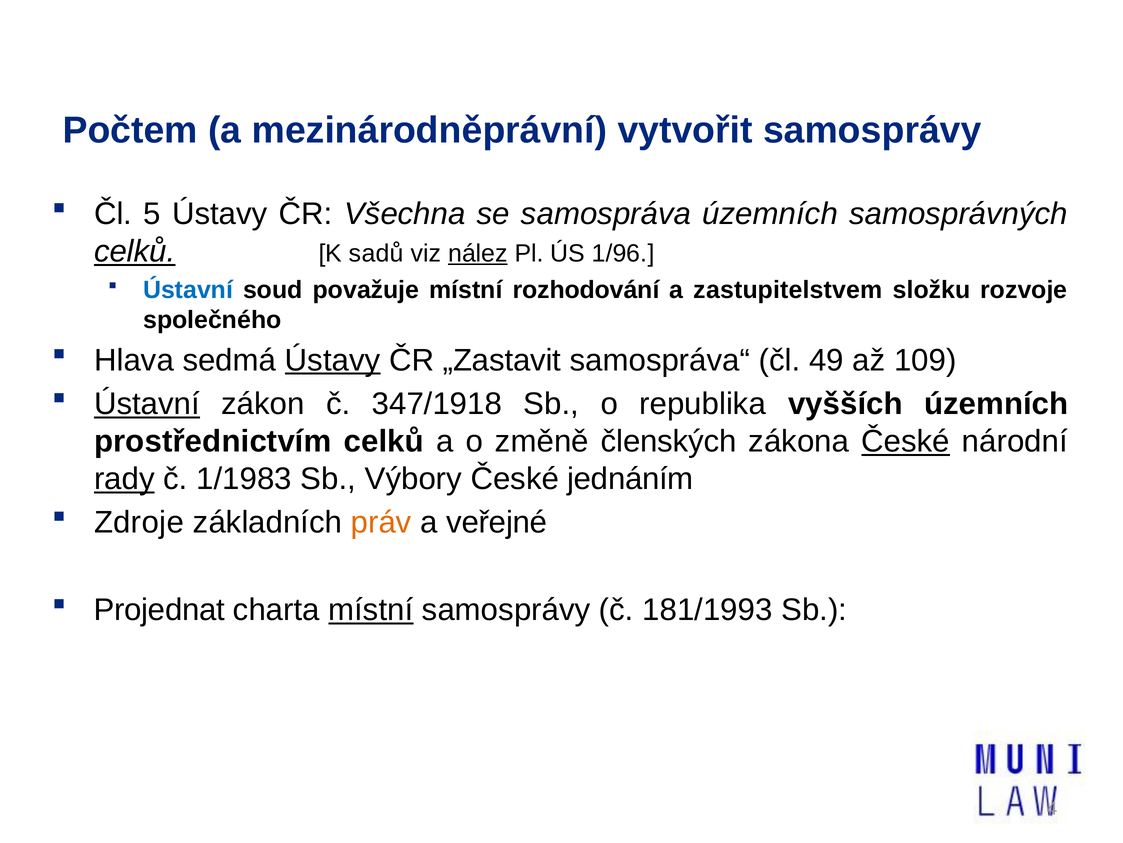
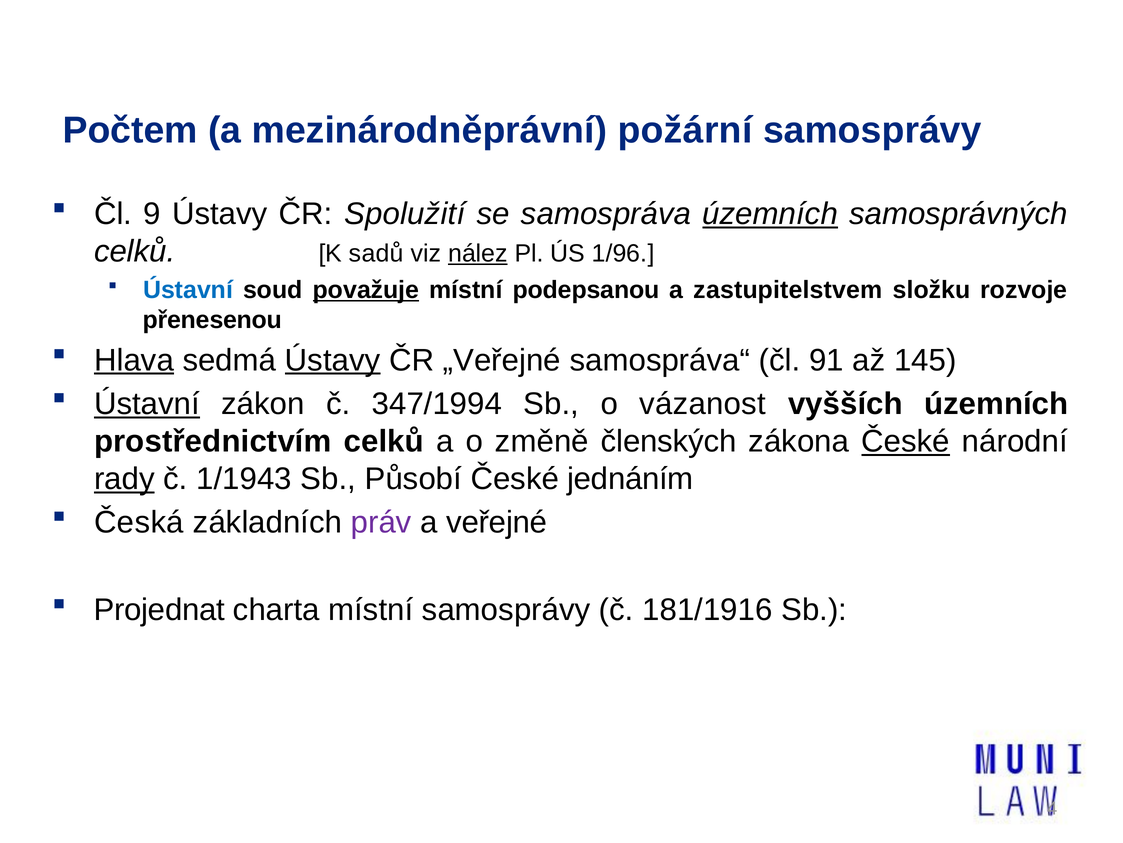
vytvořit: vytvořit -> požární
5: 5 -> 9
Všechna: Všechna -> Spolužití
územních at (770, 214) underline: none -> present
celků at (135, 251) underline: present -> none
považuje underline: none -> present
rozhodování: rozhodování -> podepsanou
společného: společného -> přenesenou
Hlava underline: none -> present
„Zastavit: „Zastavit -> „Veřejné
49: 49 -> 91
109: 109 -> 145
347/1918: 347/1918 -> 347/1994
republika: republika -> vázanost
1/1983: 1/1983 -> 1/1943
Výbory: Výbory -> Působí
Zdroje: Zdroje -> Česká
práv colour: orange -> purple
místní at (371, 610) underline: present -> none
181/1993: 181/1993 -> 181/1916
